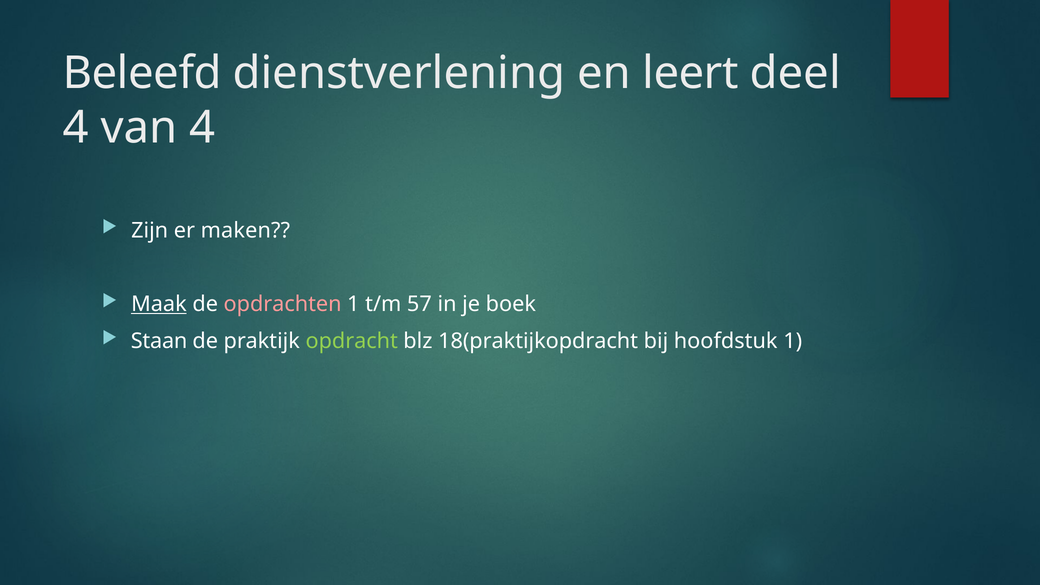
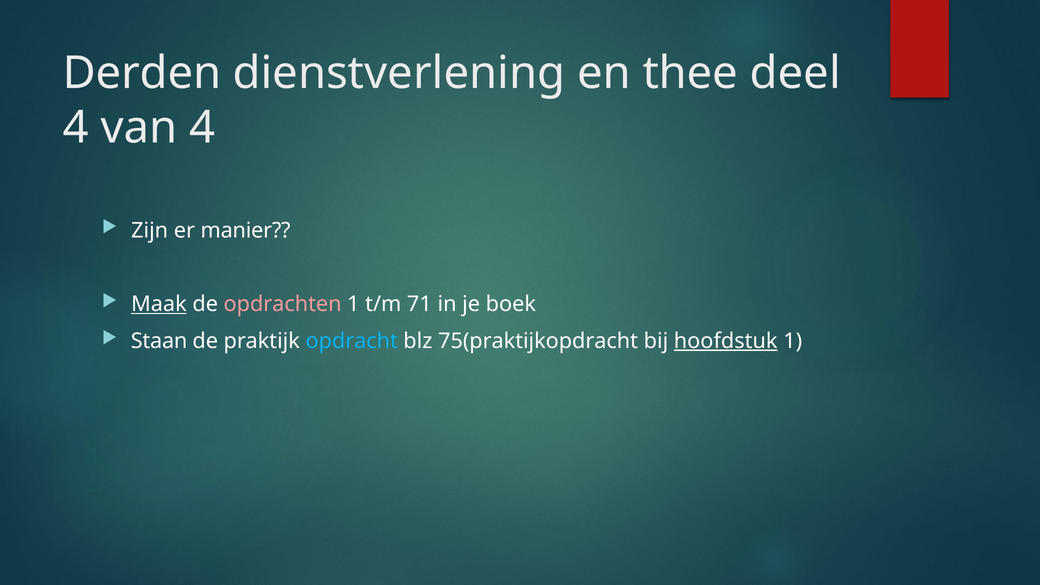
Beleefd: Beleefd -> Derden
leert: leert -> thee
maken: maken -> manier
57: 57 -> 71
opdracht colour: light green -> light blue
18(praktijkopdracht: 18(praktijkopdracht -> 75(praktijkopdracht
hoofdstuk underline: none -> present
